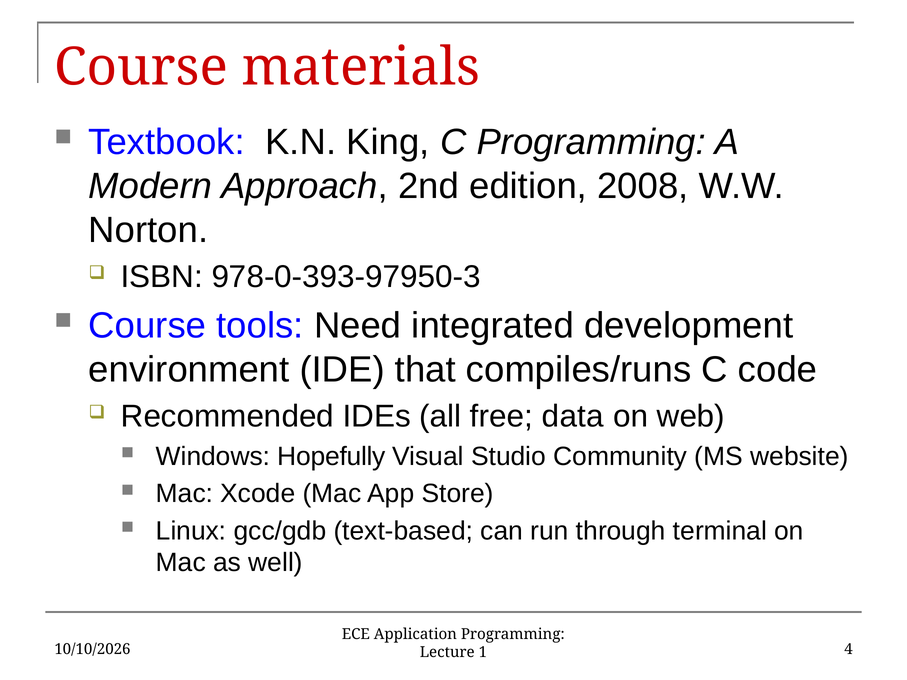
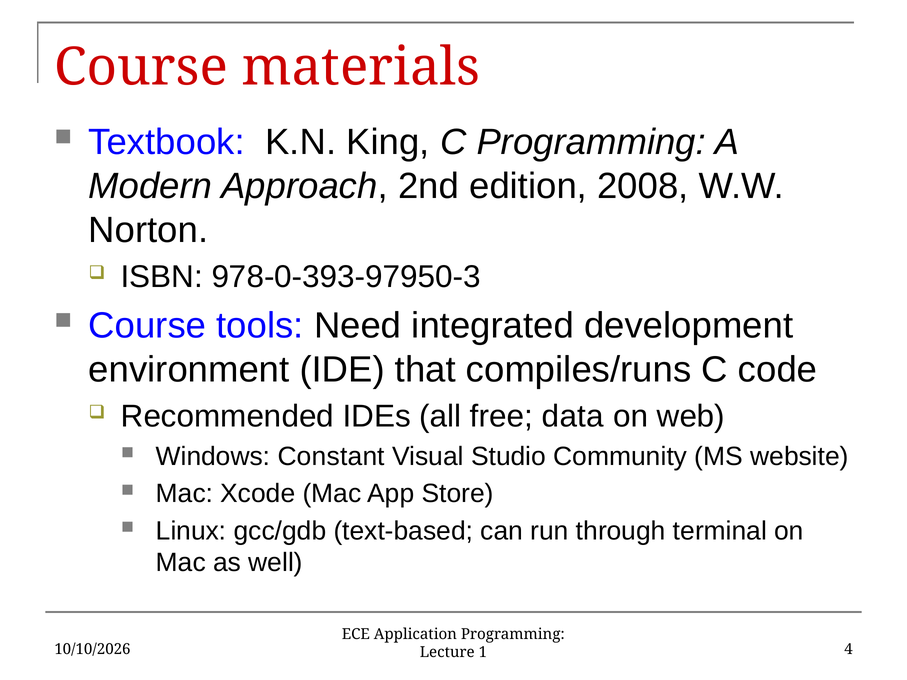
Hopefully: Hopefully -> Constant
